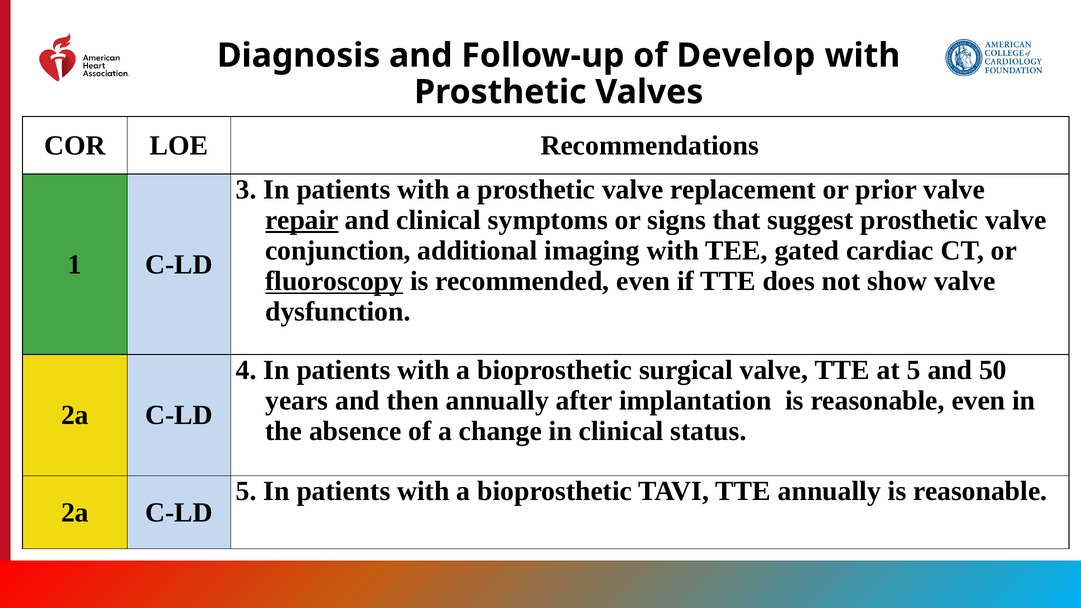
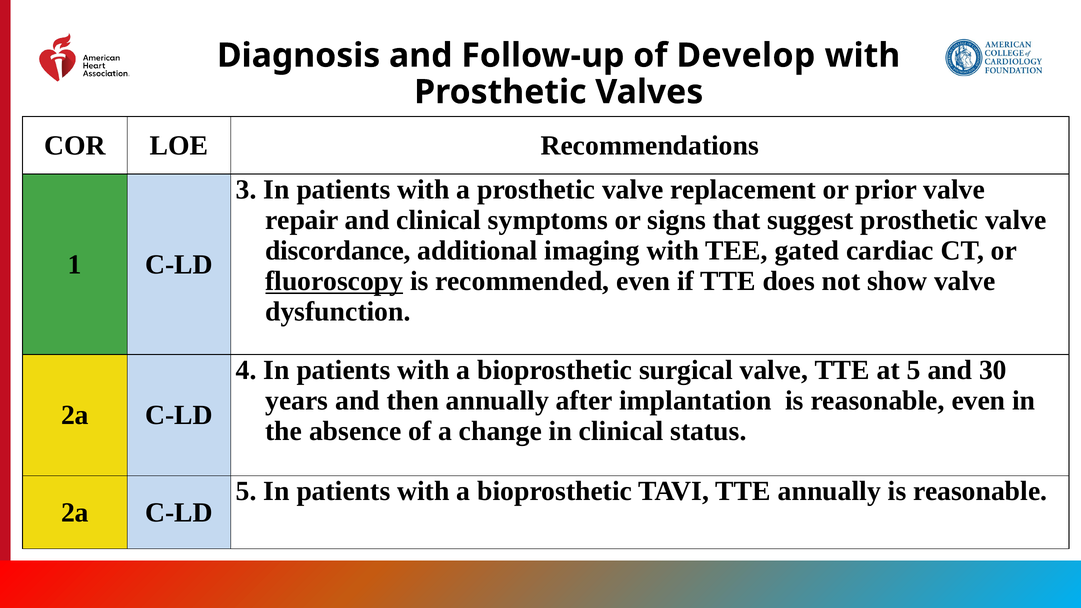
repair underline: present -> none
conjunction: conjunction -> discordance
50: 50 -> 30
